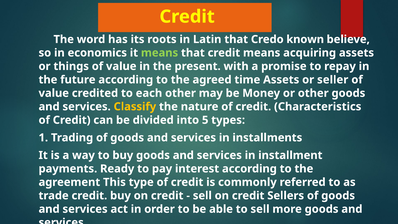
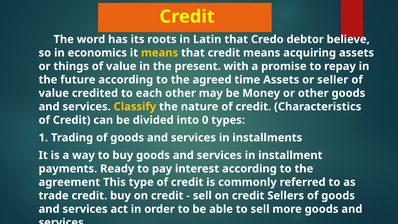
known: known -> debtor
means at (160, 53) colour: light green -> yellow
5: 5 -> 0
